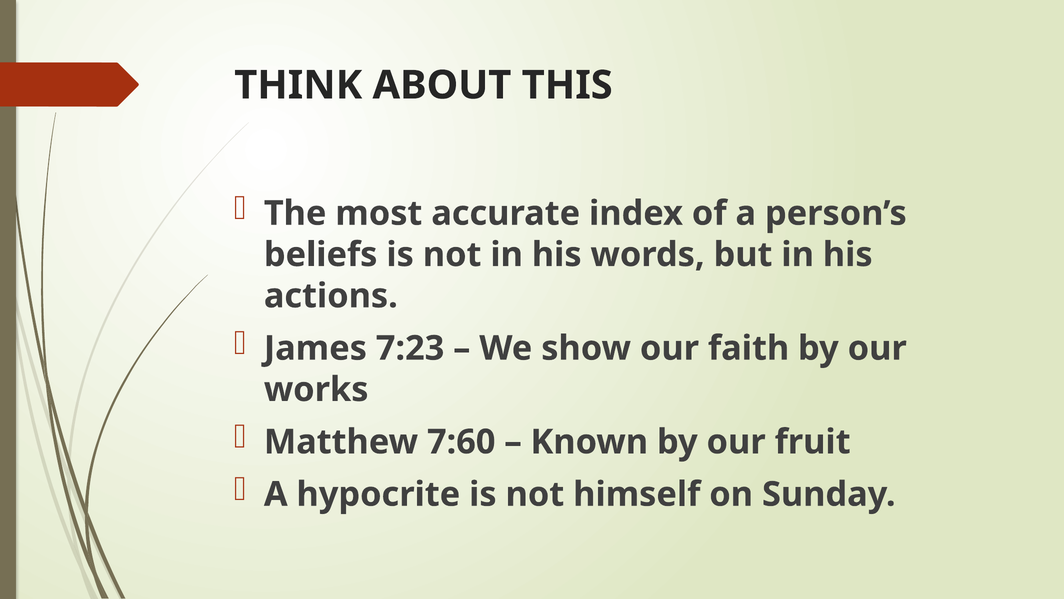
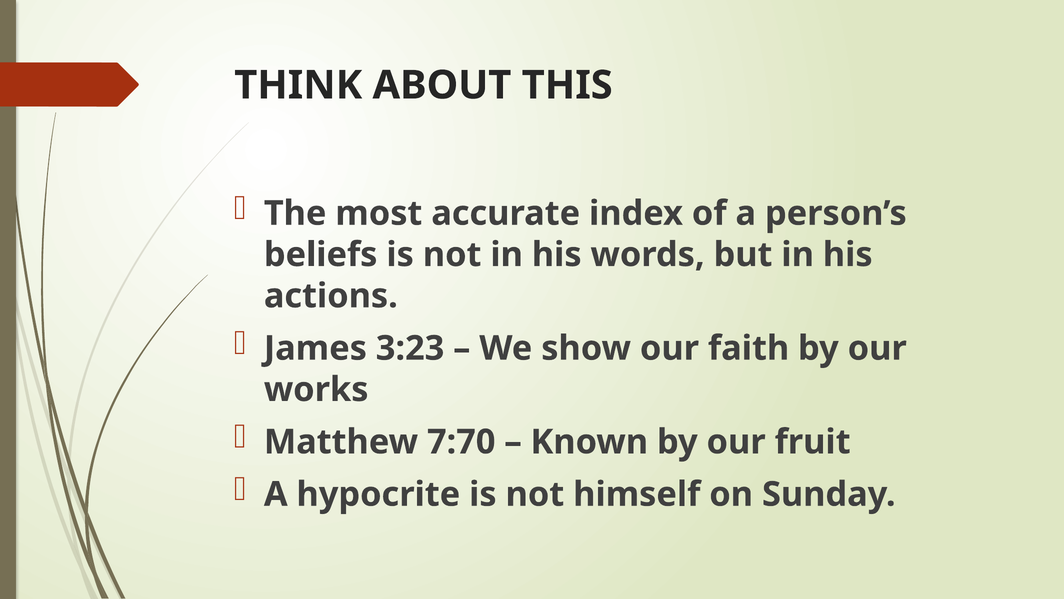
7:23: 7:23 -> 3:23
7:60: 7:60 -> 7:70
